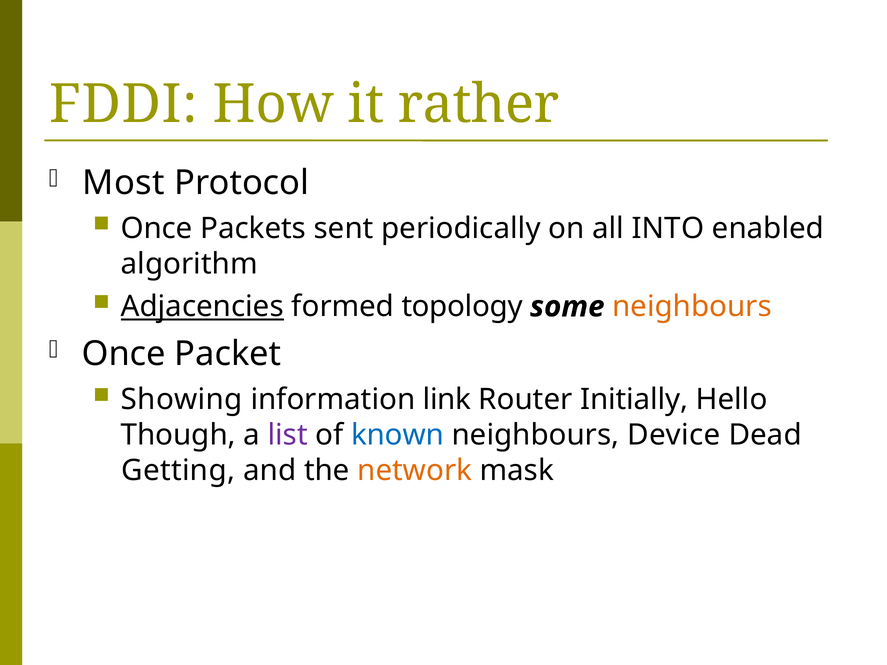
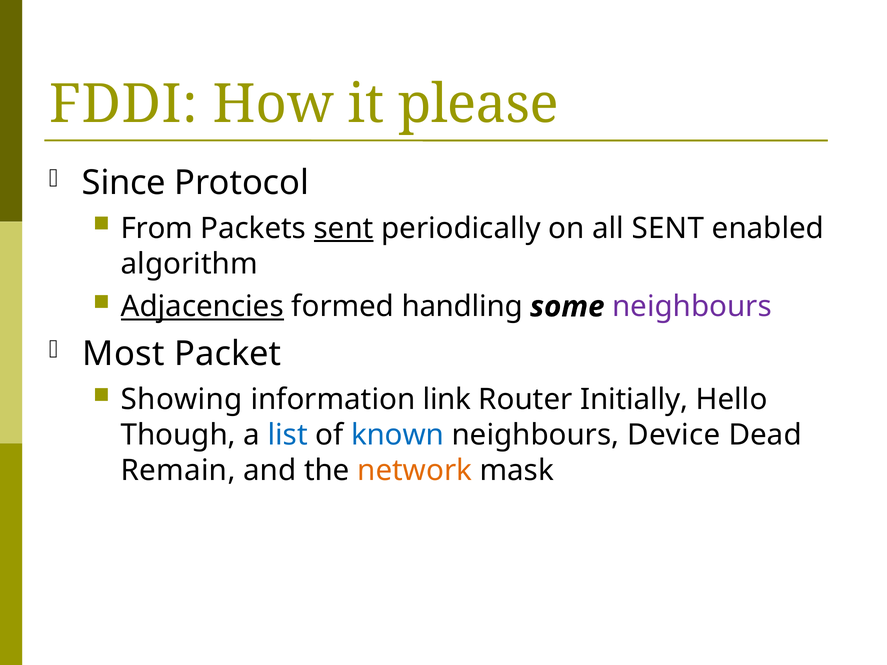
rather: rather -> please
Most: Most -> Since
Once at (157, 228): Once -> From
sent at (344, 228) underline: none -> present
all INTO: INTO -> SENT
topology: topology -> handling
neighbours at (692, 307) colour: orange -> purple
Once at (124, 354): Once -> Most
list colour: purple -> blue
Getting: Getting -> Remain
